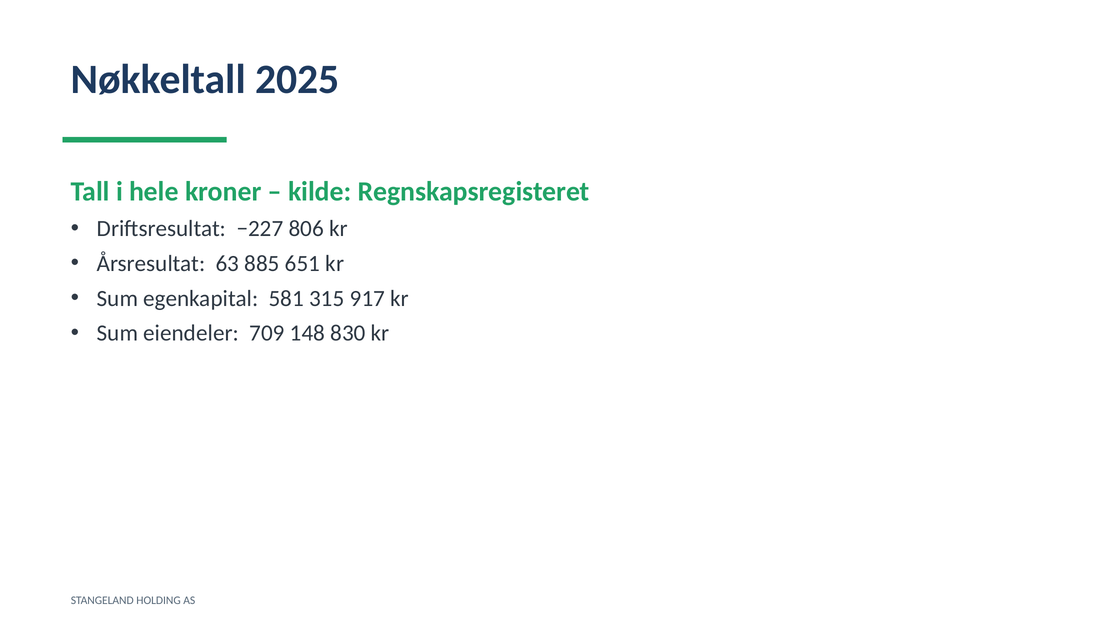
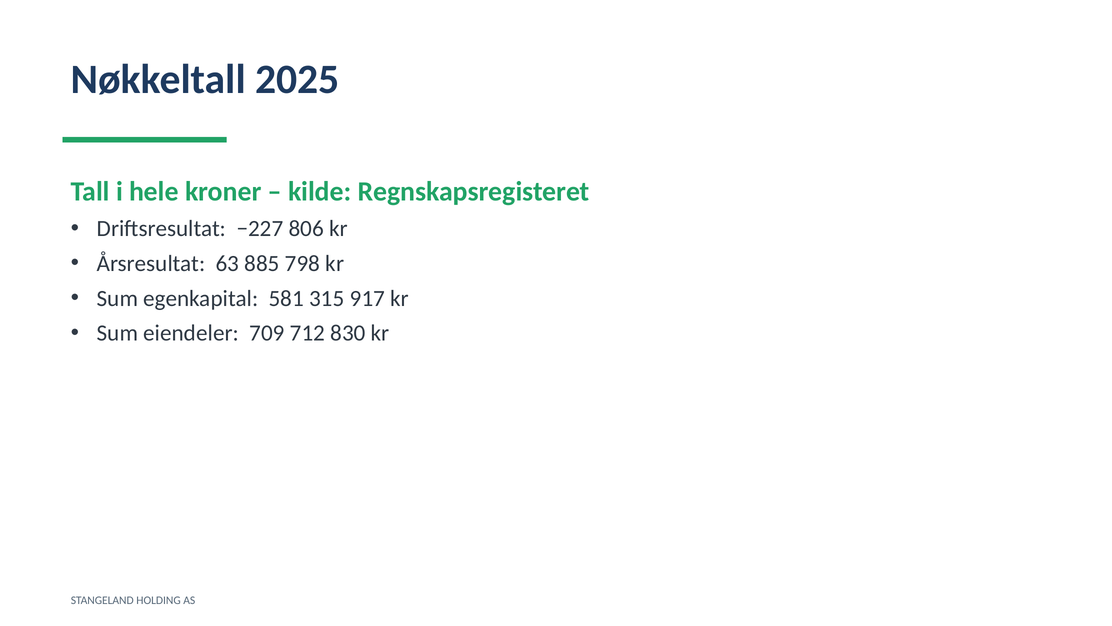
651: 651 -> 798
148: 148 -> 712
